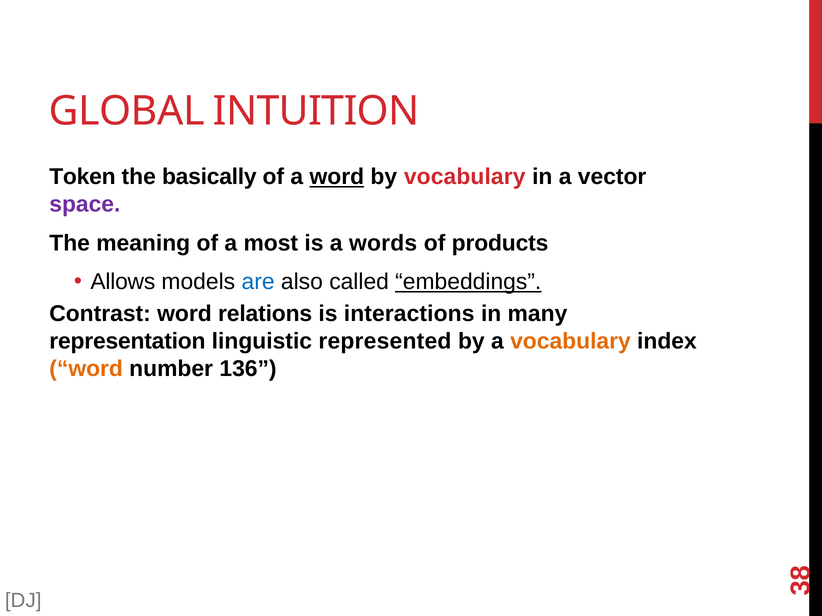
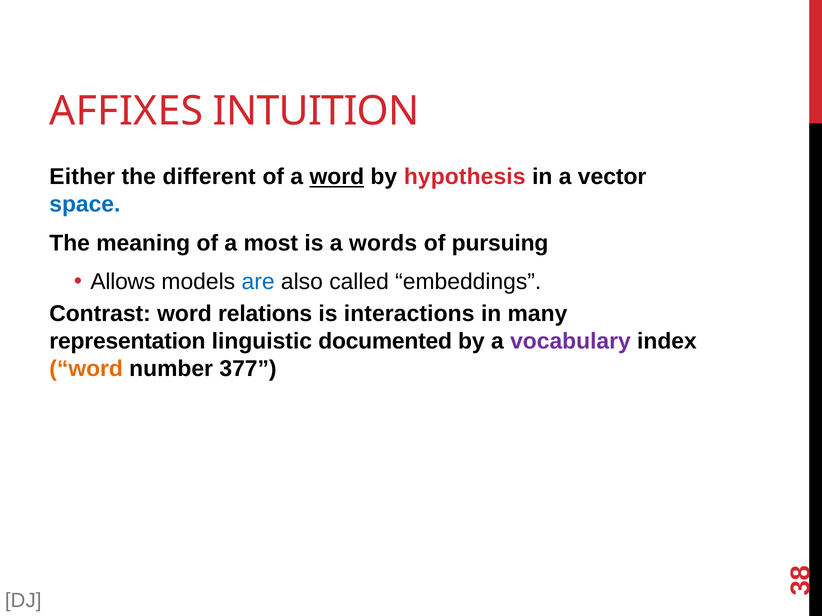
GLOBAL: GLOBAL -> AFFIXES
Token: Token -> Either
basically: basically -> different
by vocabulary: vocabulary -> hypothesis
space colour: purple -> blue
products: products -> pursuing
embeddings underline: present -> none
represented: represented -> documented
vocabulary at (570, 341) colour: orange -> purple
136: 136 -> 377
